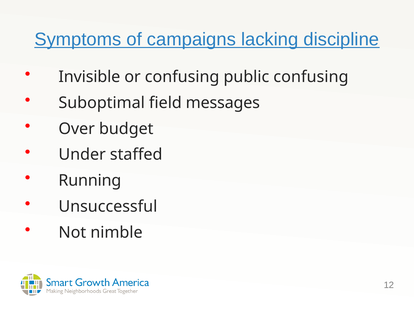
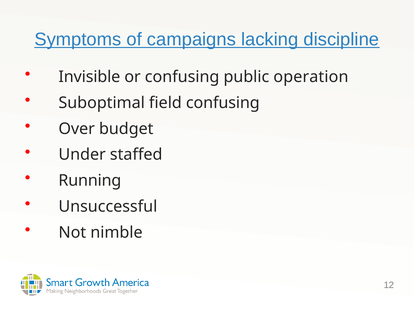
public confusing: confusing -> operation
field messages: messages -> confusing
